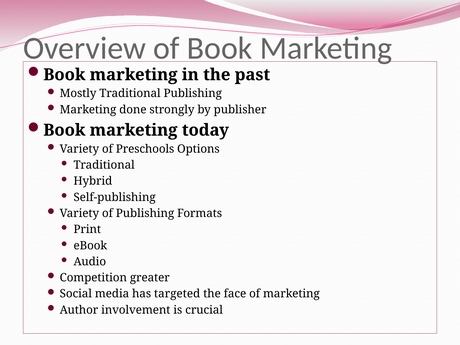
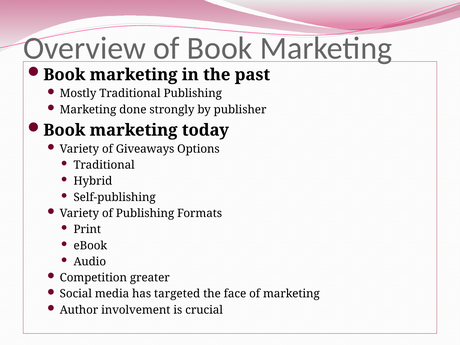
Preschools: Preschools -> Giveaways
